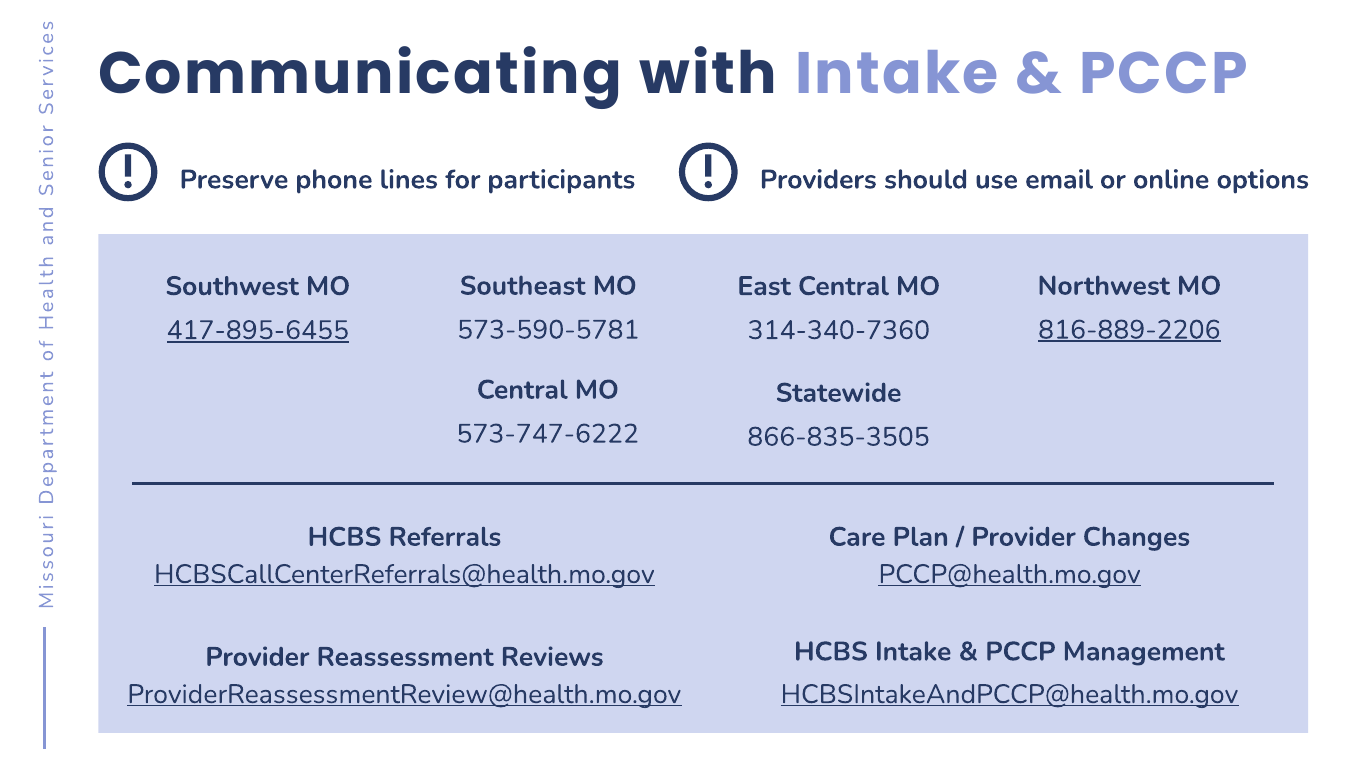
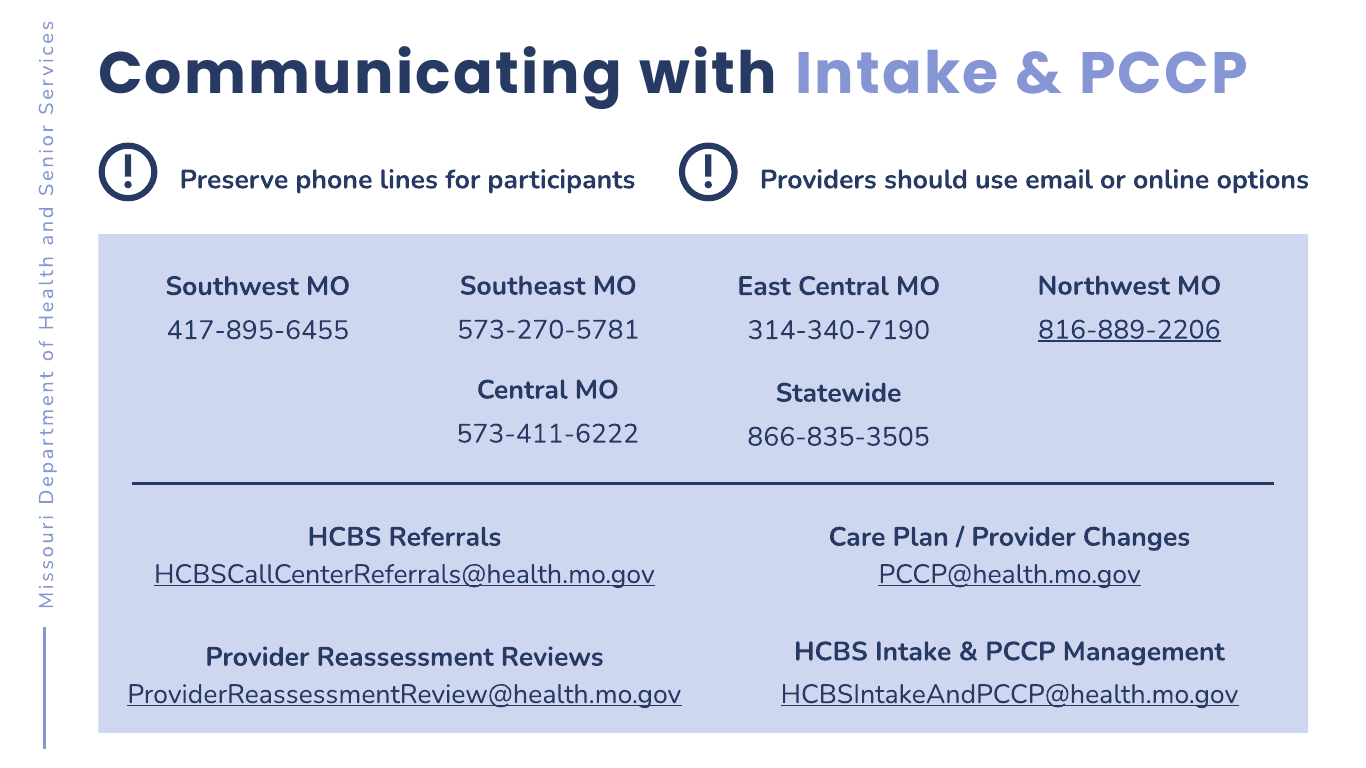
573-590-5781: 573-590-5781 -> 573-270-5781
417-895-6455 underline: present -> none
314-340-7360: 314-340-7360 -> 314-340-7190
573-747-6222: 573-747-6222 -> 573-411-6222
